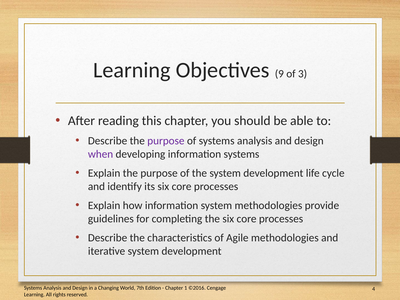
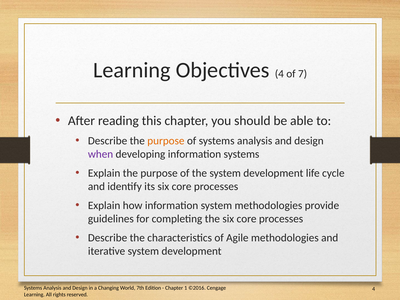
Objectives 9: 9 -> 4
3: 3 -> 7
purpose at (166, 141) colour: purple -> orange
